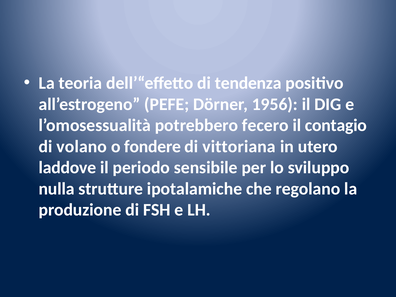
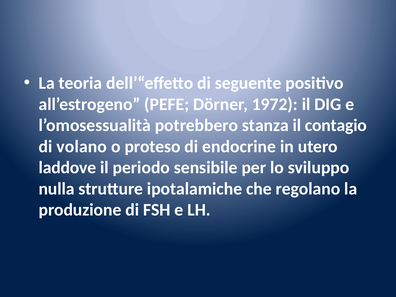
tendenza: tendenza -> seguente
1956: 1956 -> 1972
fecero: fecero -> stanza
fondere: fondere -> proteso
vittoriana: vittoriana -> endocrine
